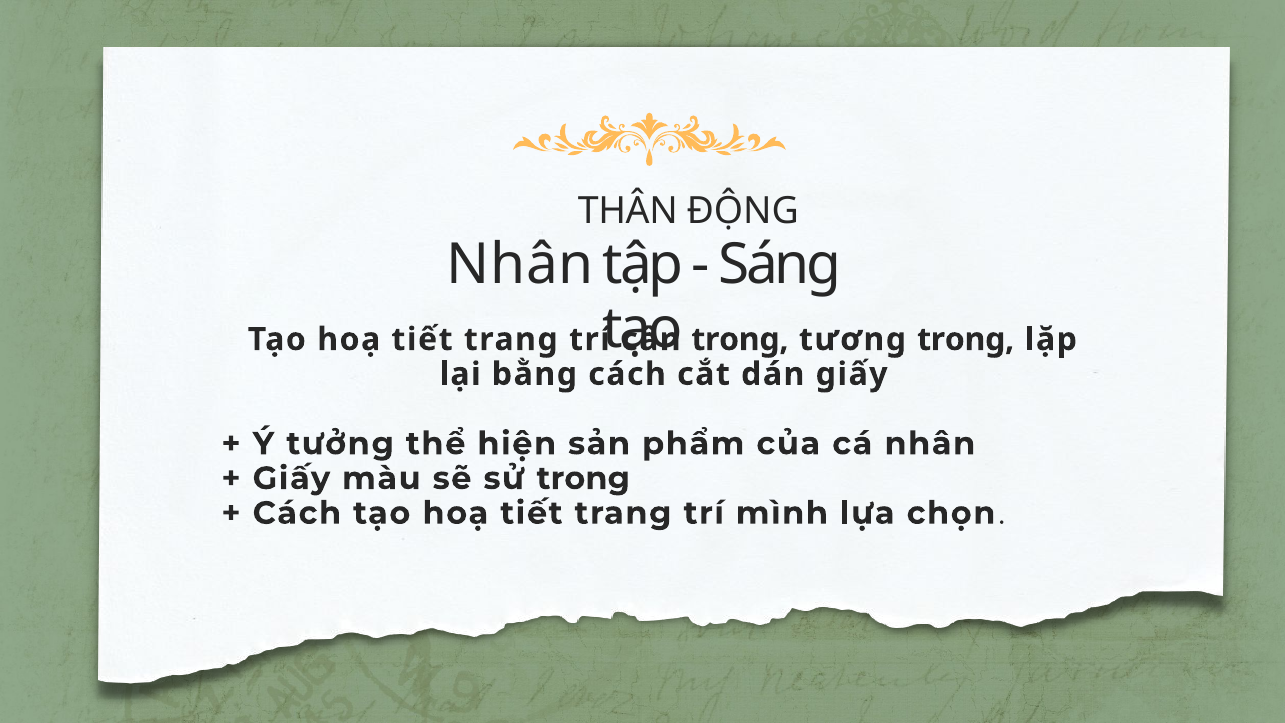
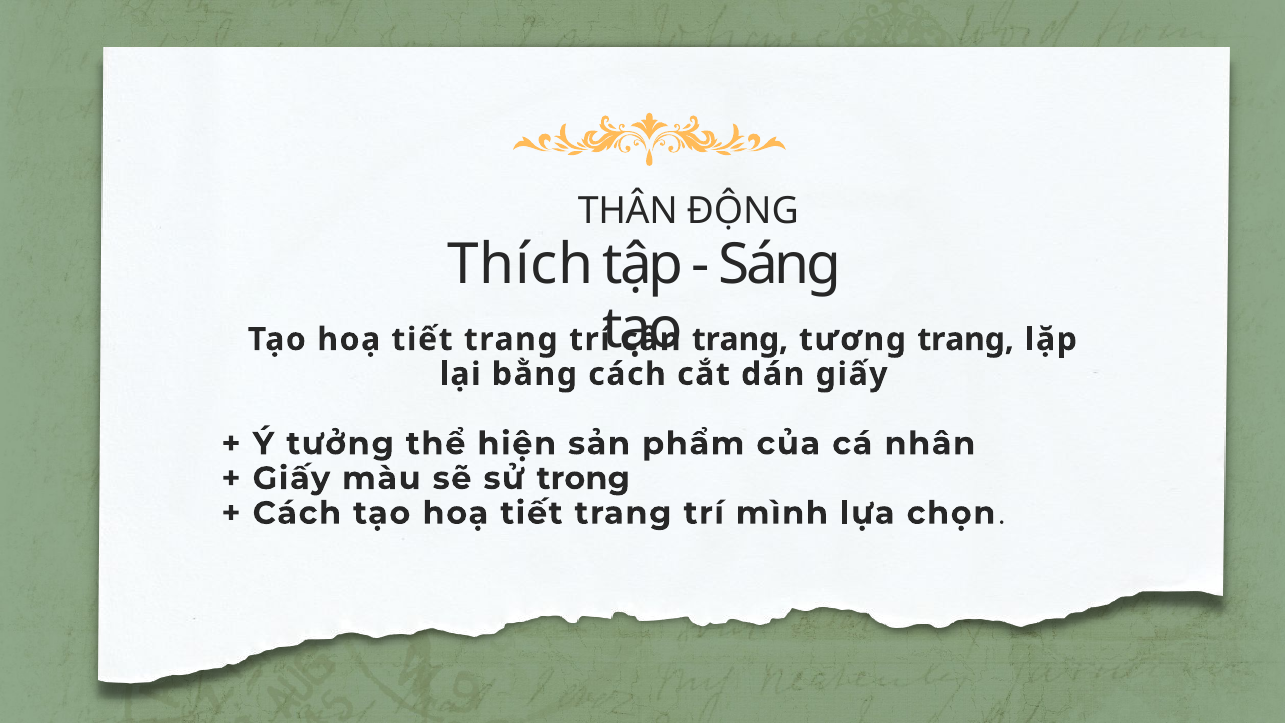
Nhân at (520, 265): Nhân -> Thích
trong at (740, 339): trong -> trang
tương trong: trong -> trang
